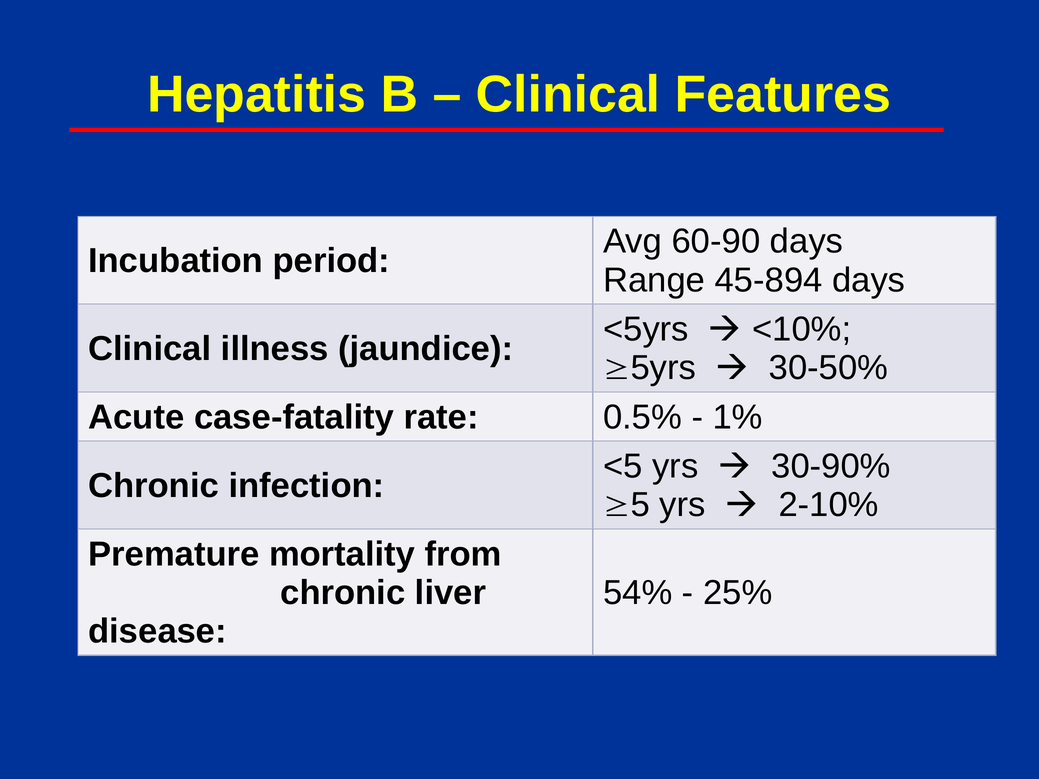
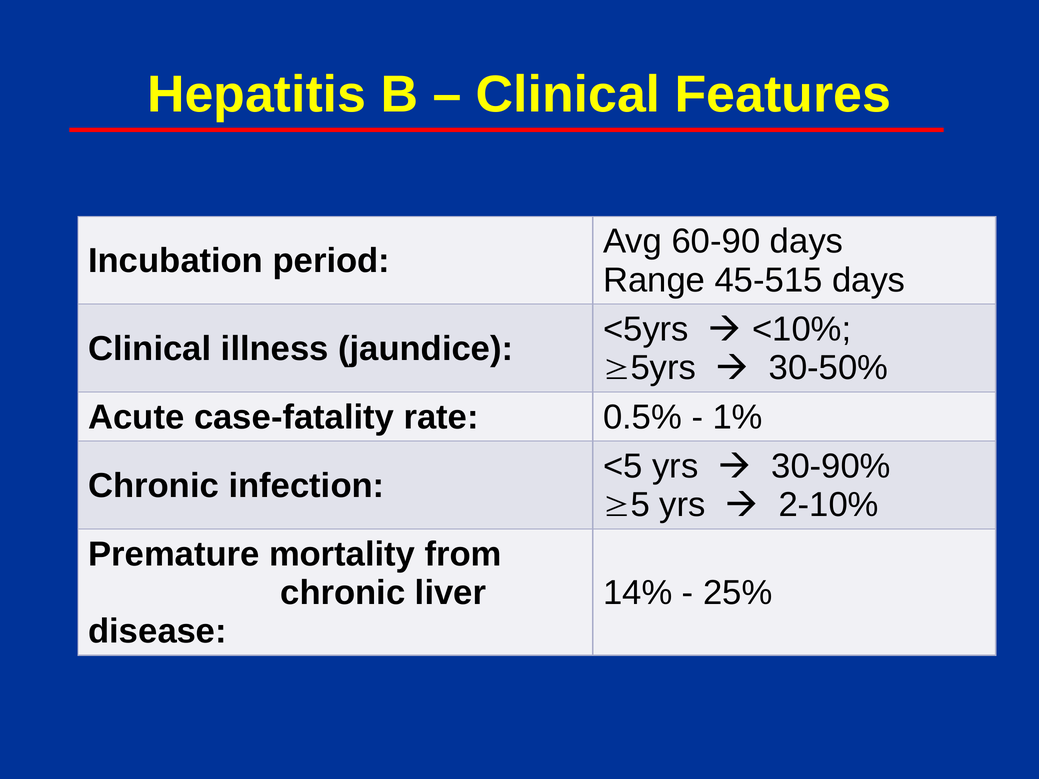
45-894: 45-894 -> 45-515
54%: 54% -> 14%
